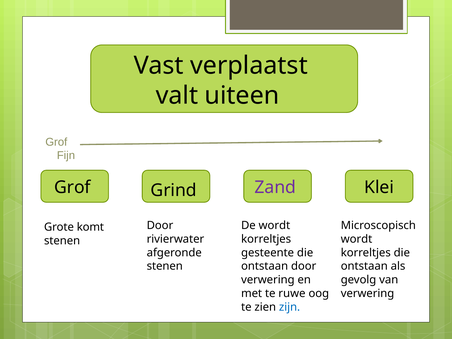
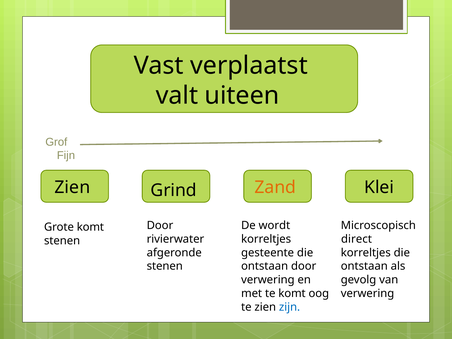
Grof at (72, 187): Grof -> Zien
Zand colour: purple -> orange
wordt at (357, 239): wordt -> direct
te ruwe: ruwe -> komt
